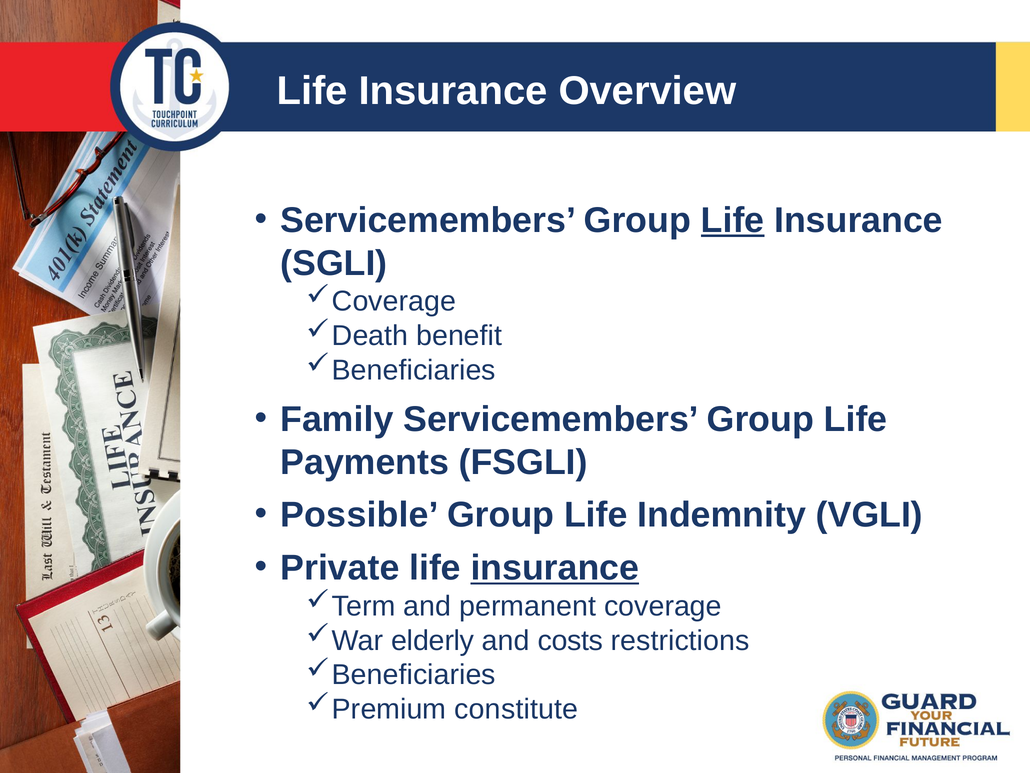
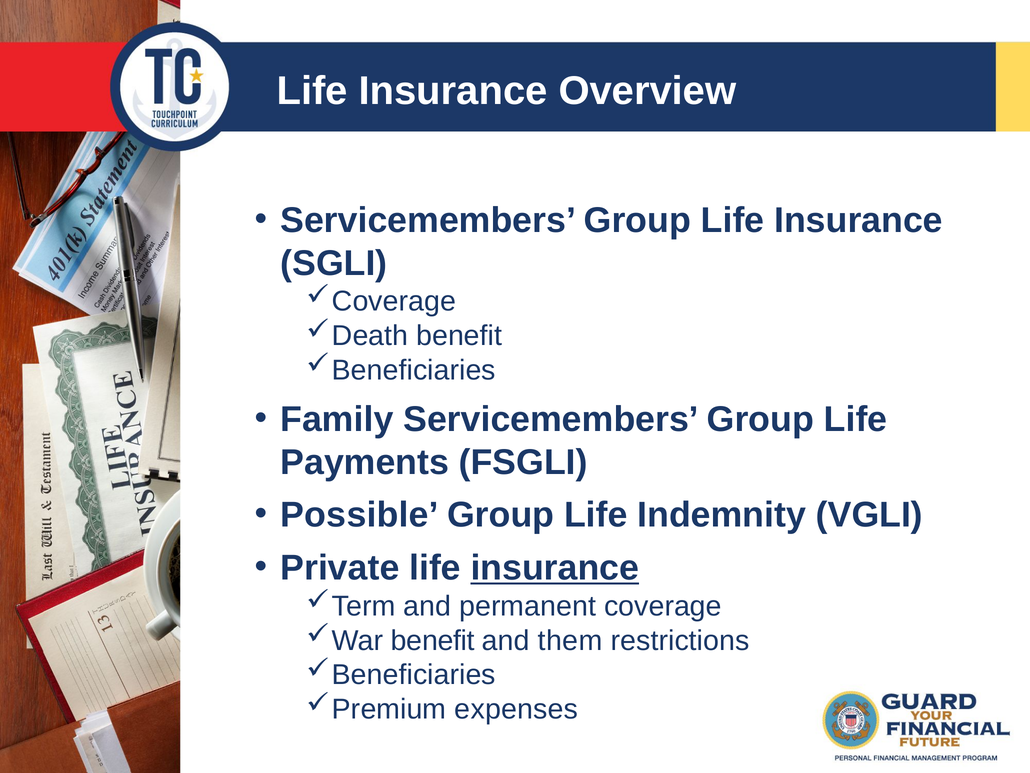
Life at (733, 220) underline: present -> none
elderly at (433, 640): elderly -> benefit
costs: costs -> them
constitute: constitute -> expenses
